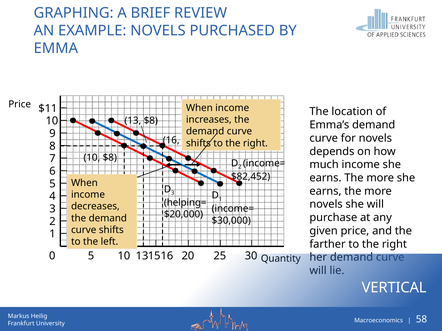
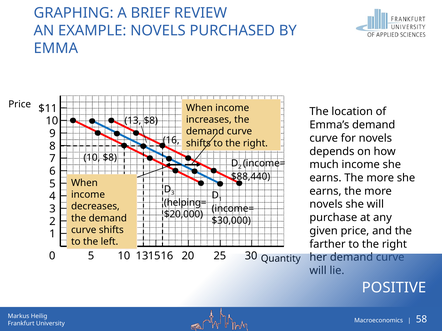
$82,452: $82,452 -> $88,440
VERTICAL: VERTICAL -> POSITIVE
